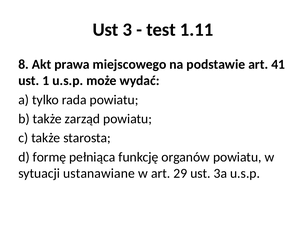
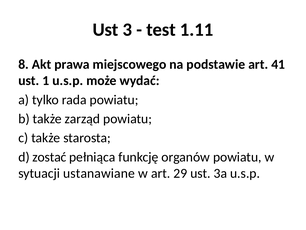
formę: formę -> zostać
